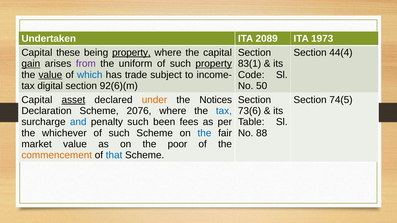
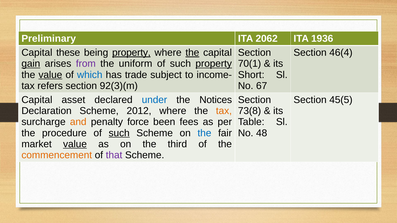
Undertaken: Undertaken -> Preliminary
2089: 2089 -> 2062
1973: 1973 -> 1936
the at (192, 53) underline: none -> present
44(4: 44(4 -> 46(4
83(1: 83(1 -> 70(1
Code: Code -> Short
digital: digital -> refers
92(6)(m: 92(6)(m -> 92(3)(m
50: 50 -> 67
asset underline: present -> none
under colour: orange -> blue
74(5: 74(5 -> 45(5
2076: 2076 -> 2012
tax at (224, 111) colour: blue -> orange
73(6: 73(6 -> 73(8
and colour: blue -> orange
penalty such: such -> force
whichever: whichever -> procedure
such at (119, 133) underline: none -> present
88: 88 -> 48
value at (75, 144) underline: none -> present
poor: poor -> third
that colour: blue -> purple
